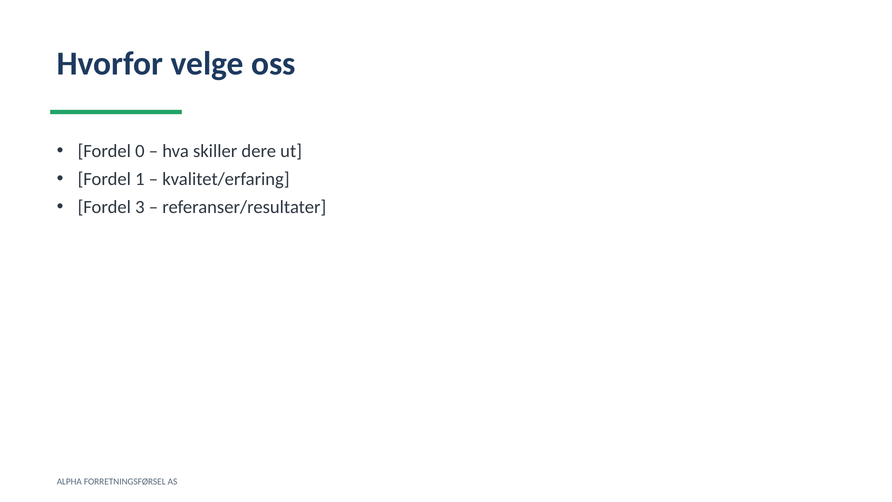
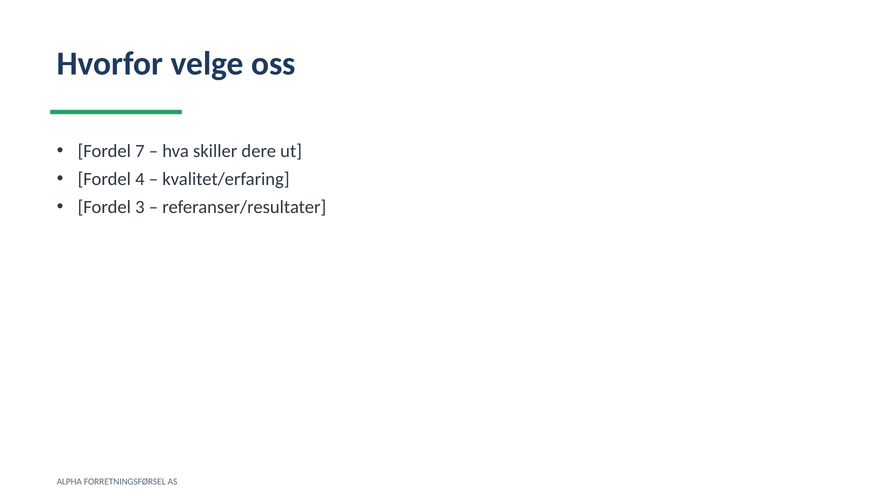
0: 0 -> 7
1: 1 -> 4
